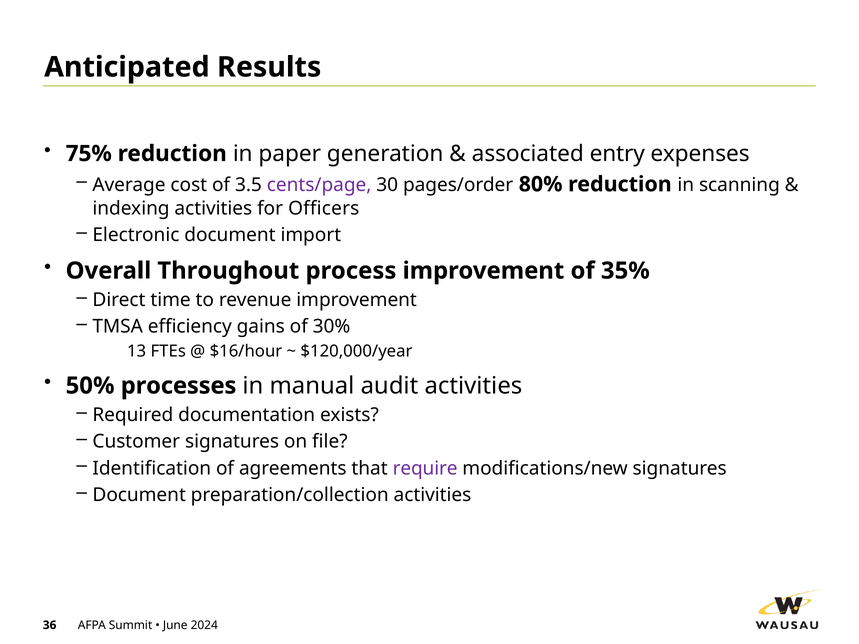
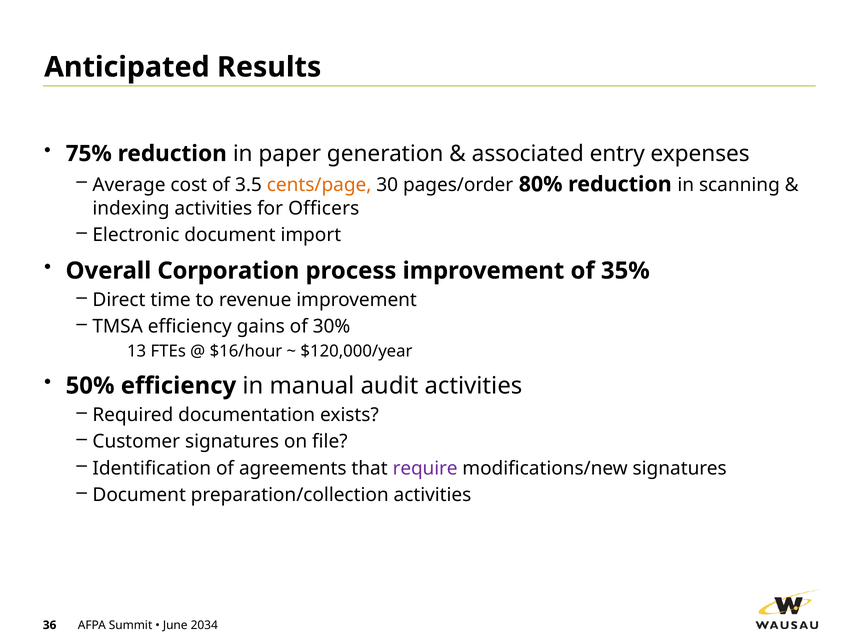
cents/page colour: purple -> orange
Throughout: Throughout -> Corporation
50% processes: processes -> efficiency
2024: 2024 -> 2034
